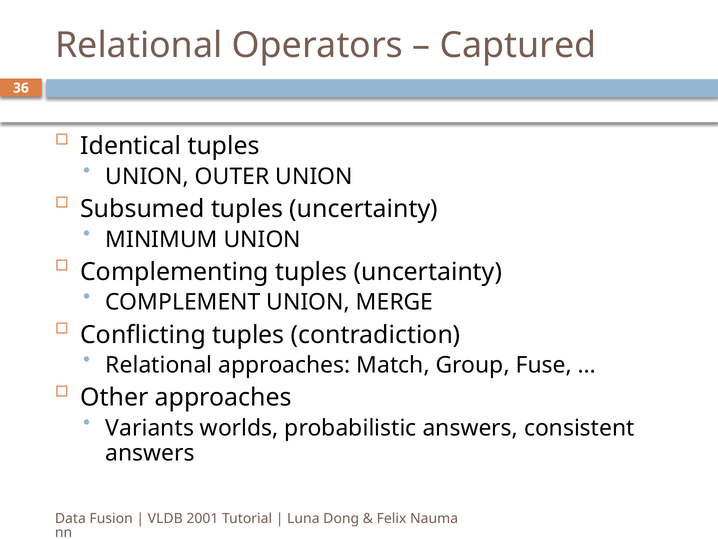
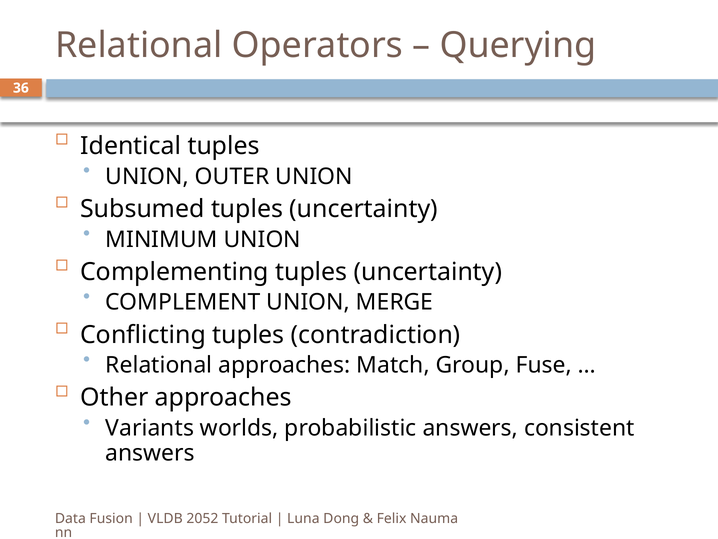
Captured: Captured -> Querying
2001: 2001 -> 2052
